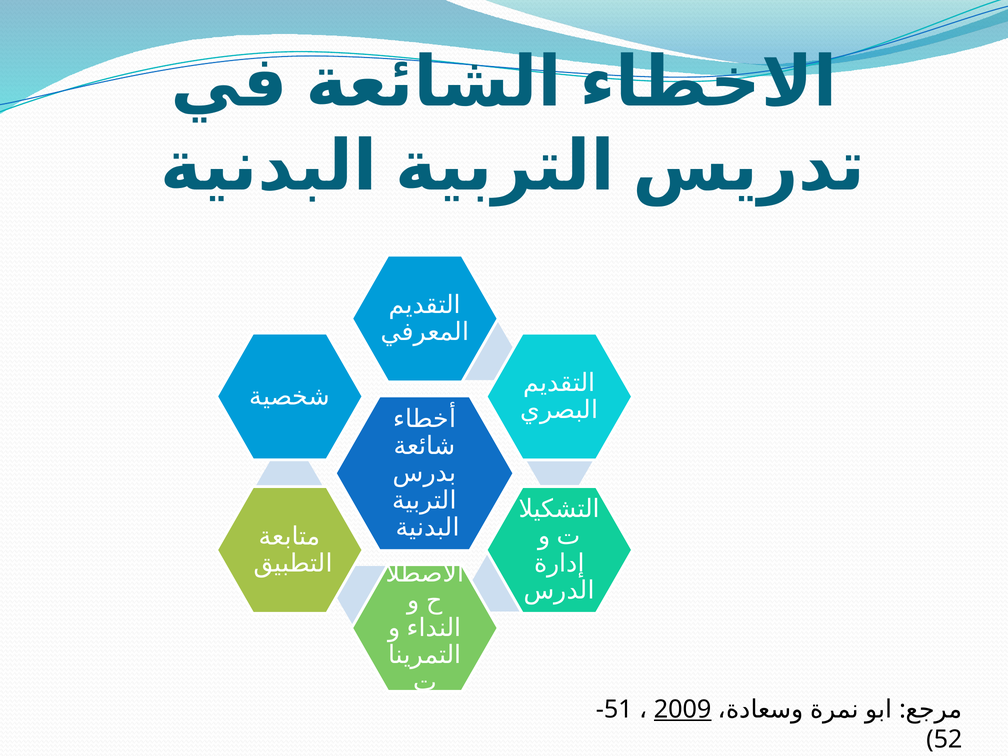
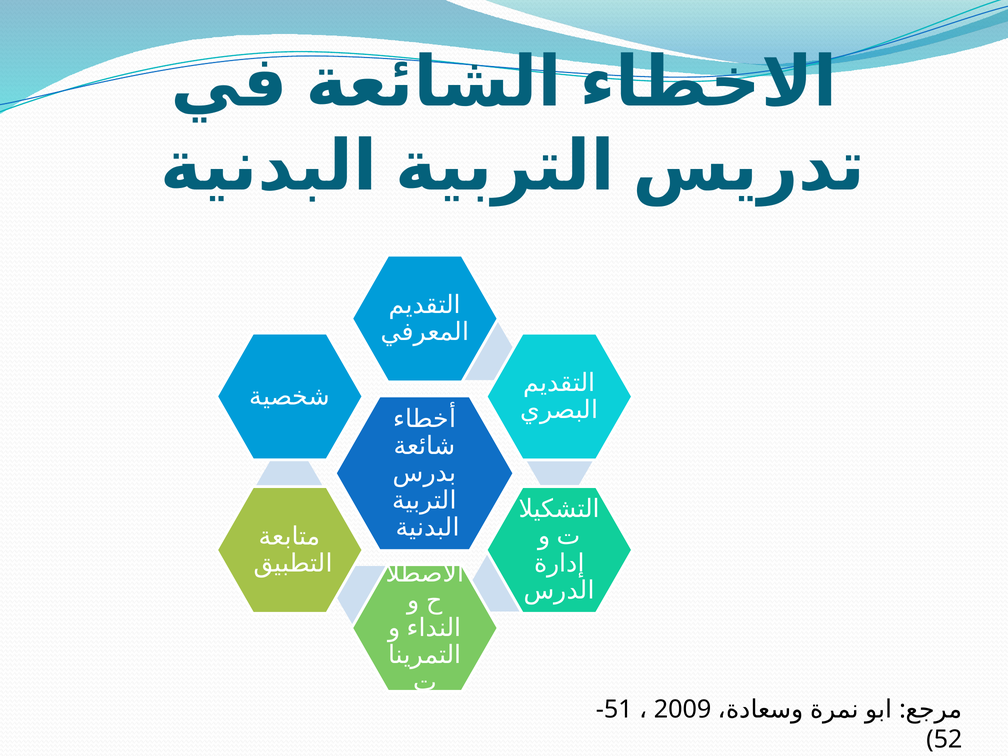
2009 underline: present -> none
